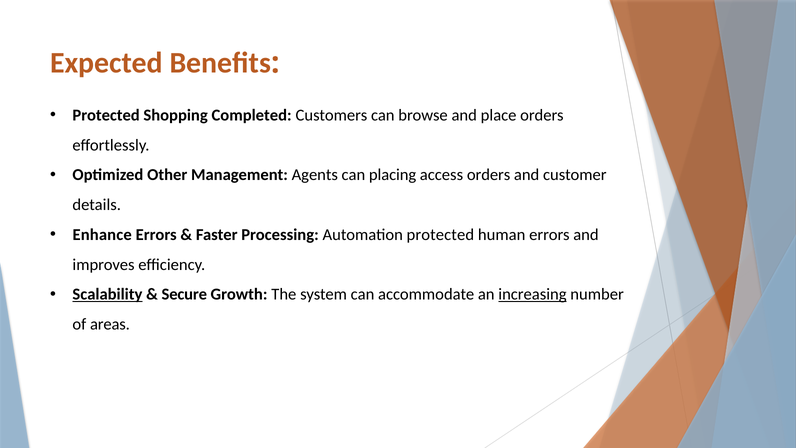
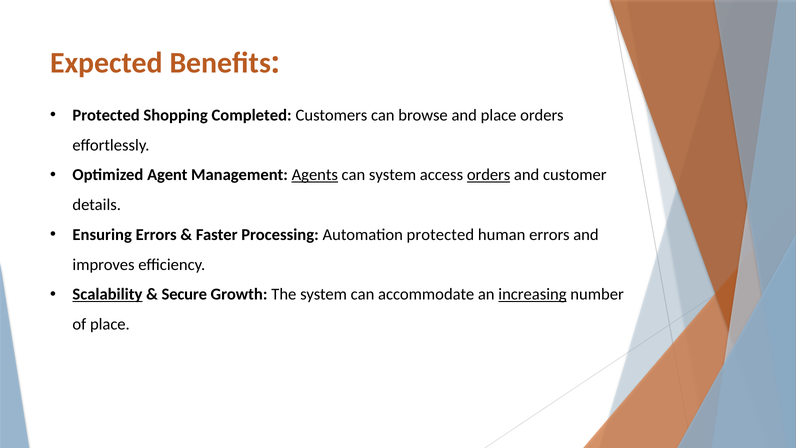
Other: Other -> Agent
Agents underline: none -> present
can placing: placing -> system
orders at (489, 175) underline: none -> present
Enhance: Enhance -> Ensuring
of areas: areas -> place
